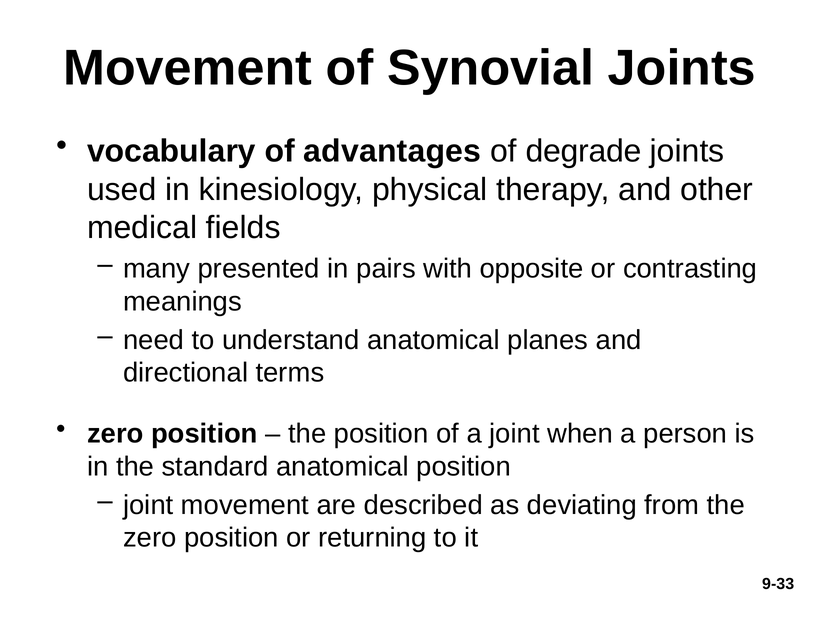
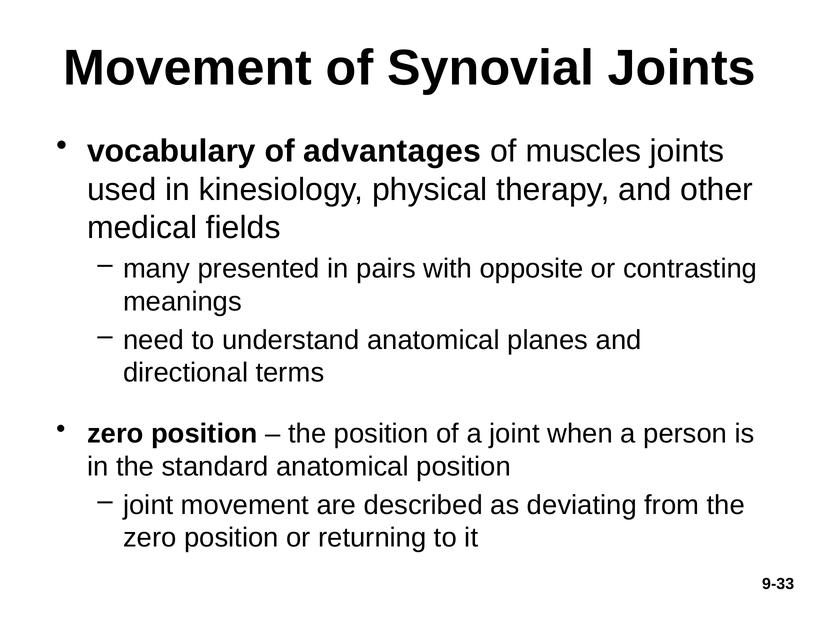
degrade: degrade -> muscles
